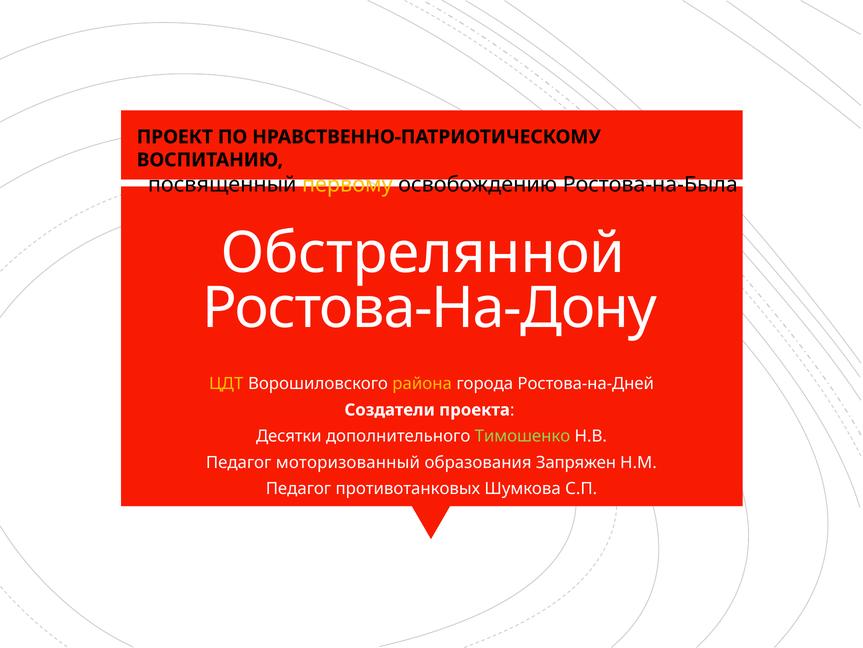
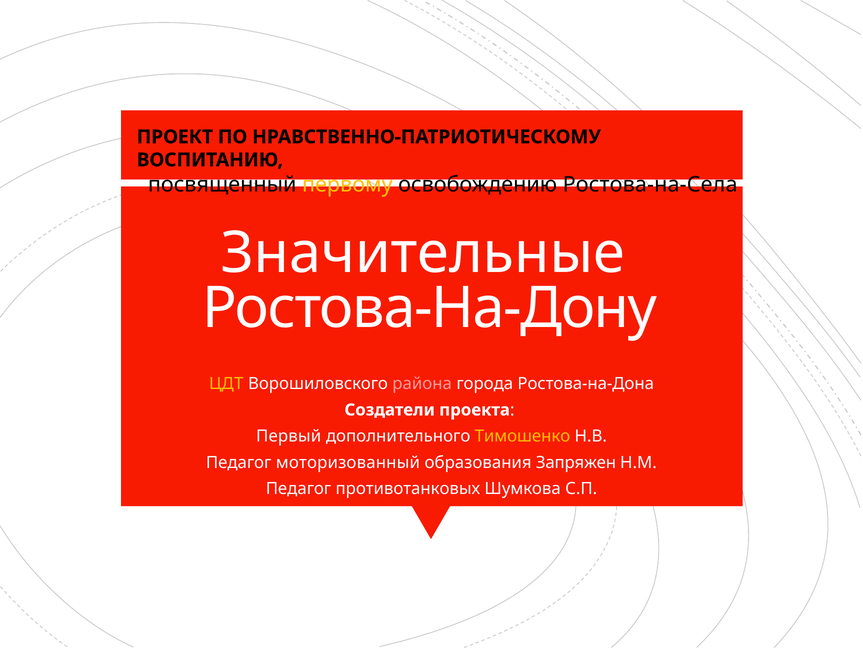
Ростова-на-Была: Ростова-на-Была -> Ростова-на-Села
Обстрелянной: Обстрелянной -> Значительные
района colour: yellow -> pink
Ростова-на-Дней: Ростова-на-Дней -> Ростова-на-Дона
Десятки: Десятки -> Первый
Тимошенко colour: light green -> yellow
